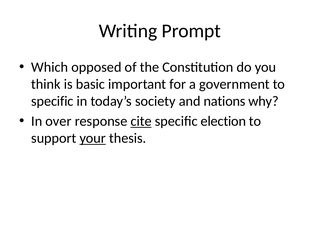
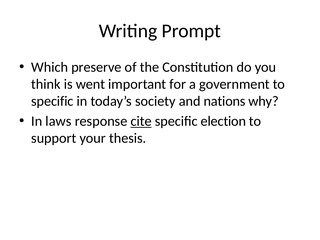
opposed: opposed -> preserve
basic: basic -> went
over: over -> laws
your underline: present -> none
